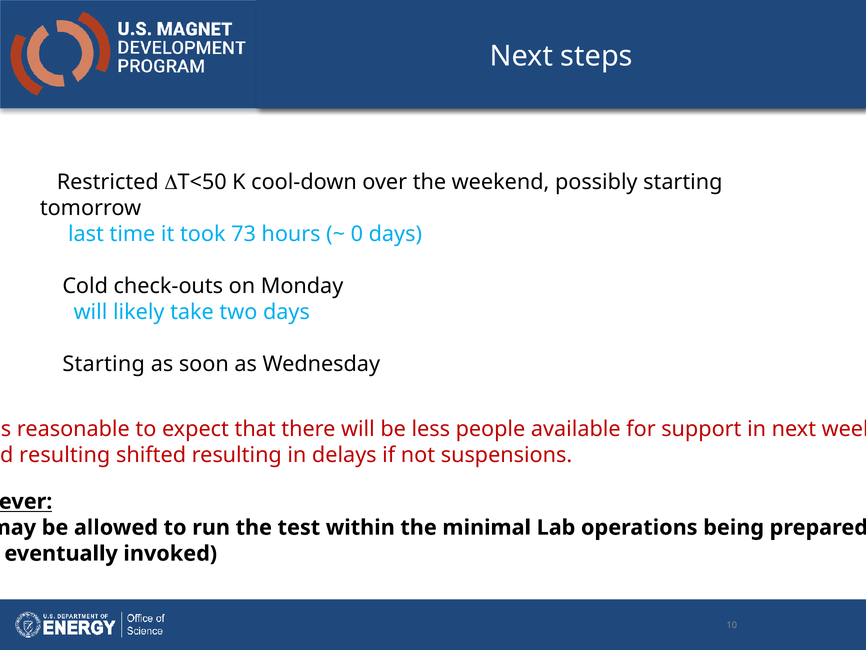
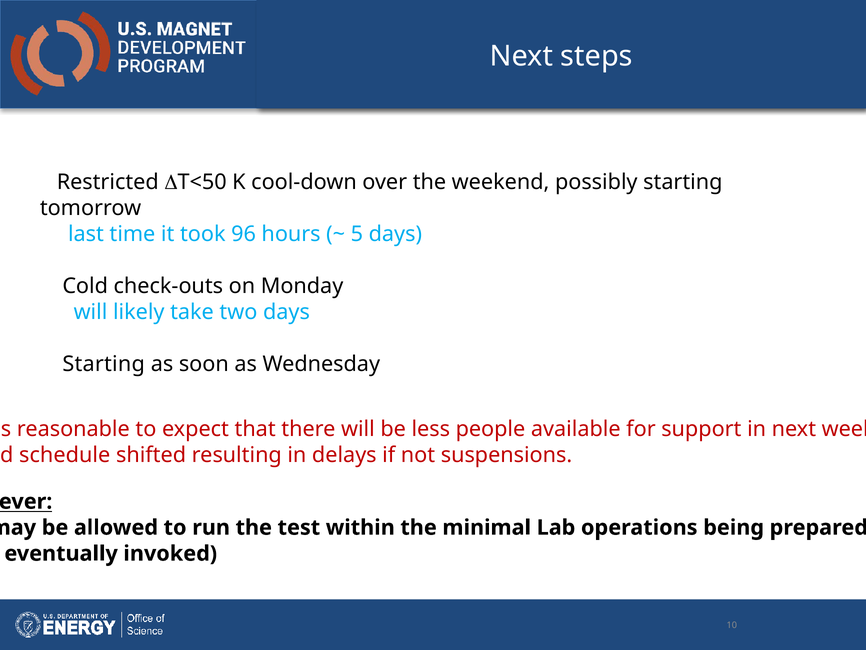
73: 73 -> 96
0: 0 -> 5
resulting at (65, 455): resulting -> schedule
